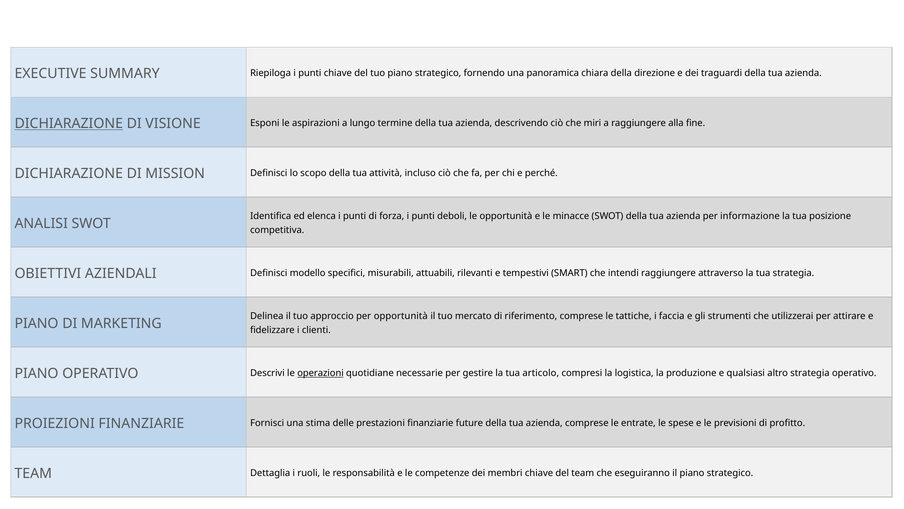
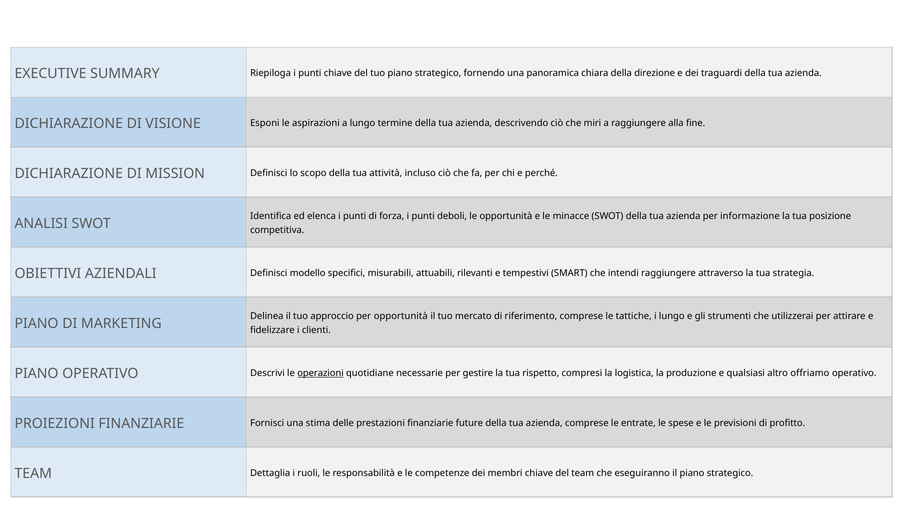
DICHIARAZIONE at (69, 123) underline: present -> none
i faccia: faccia -> lungo
articolo: articolo -> rispetto
altro strategia: strategia -> offriamo
